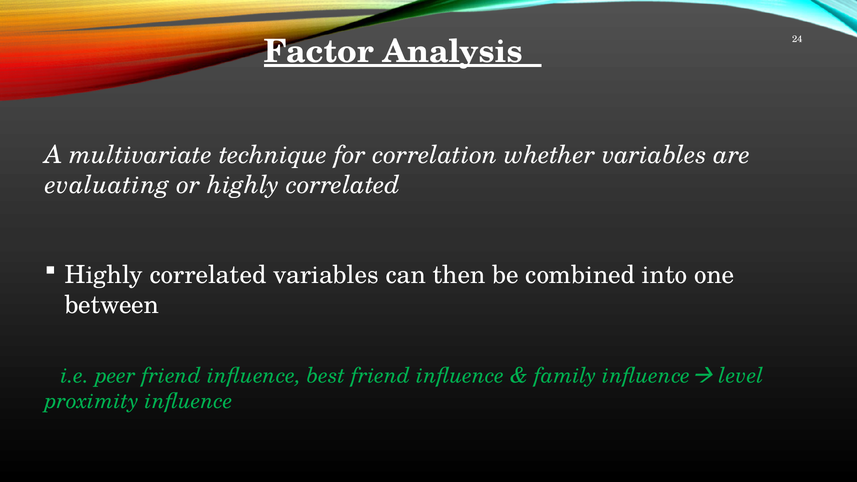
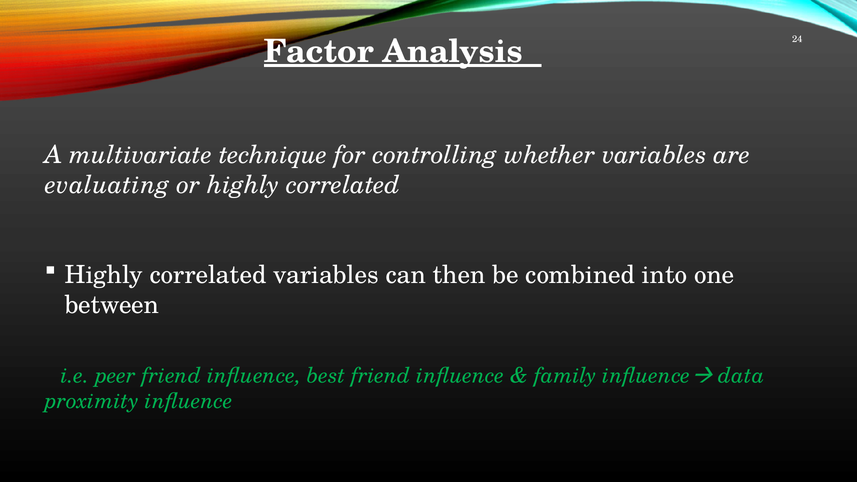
correlation: correlation -> controlling
level: level -> data
